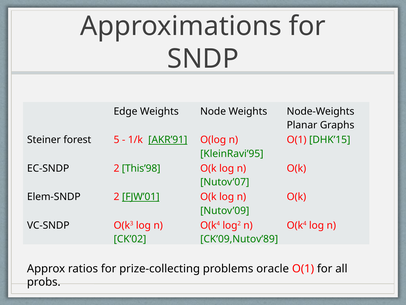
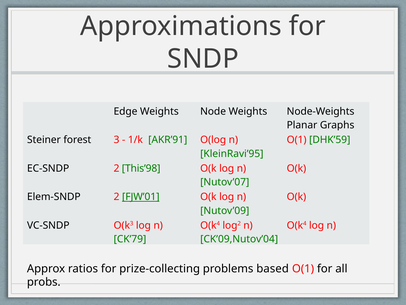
5: 5 -> 3
AKR’91 underline: present -> none
DHK’15: DHK’15 -> DHK’59
CK’02: CK’02 -> CK’79
CK’09,Nutov’89: CK’09,Nutov’89 -> CK’09,Nutov’04
oracle: oracle -> based
